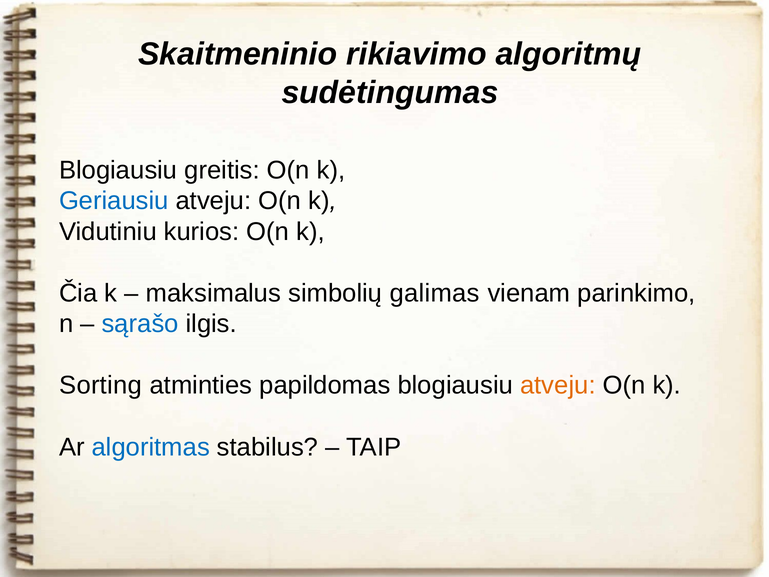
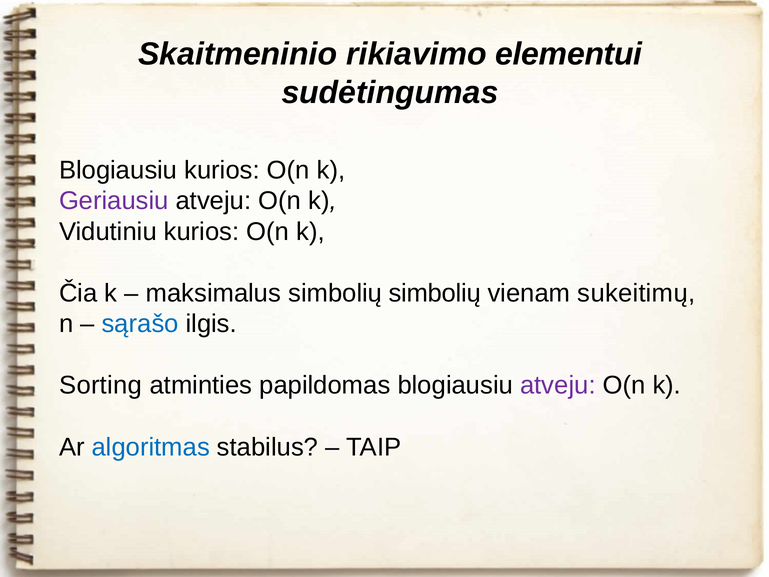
algoritmų: algoritmų -> elementui
Blogiausiu greitis: greitis -> kurios
Geriausiu colour: blue -> purple
simbolių galimas: galimas -> simbolių
parinkimo: parinkimo -> sukeitimų
atveju at (558, 385) colour: orange -> purple
